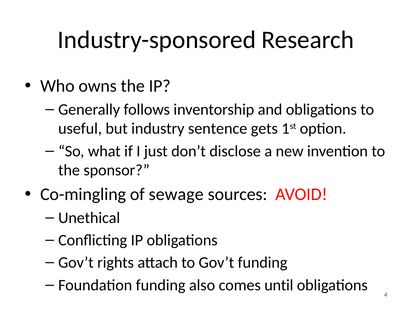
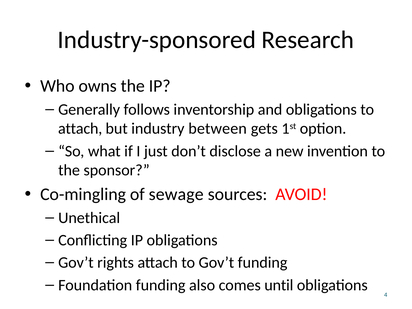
useful at (80, 129): useful -> attach
sentence: sentence -> between
